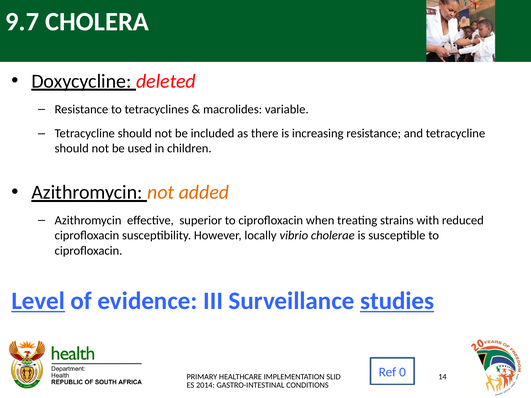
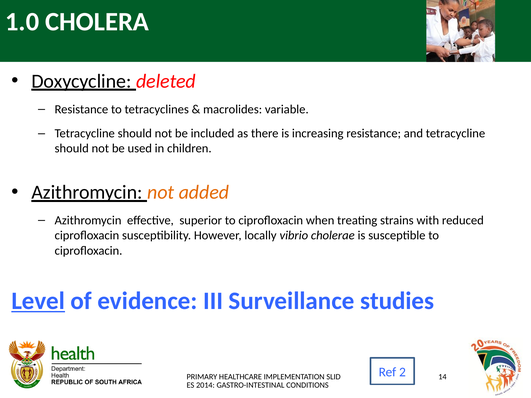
9.7: 9.7 -> 1.0
studies underline: present -> none
0: 0 -> 2
